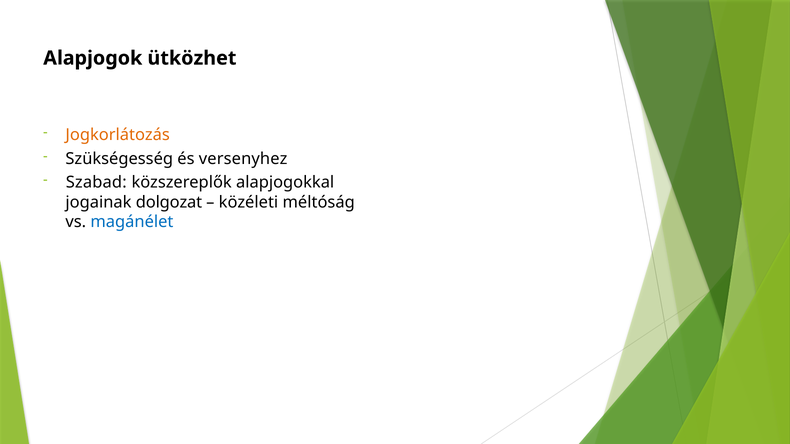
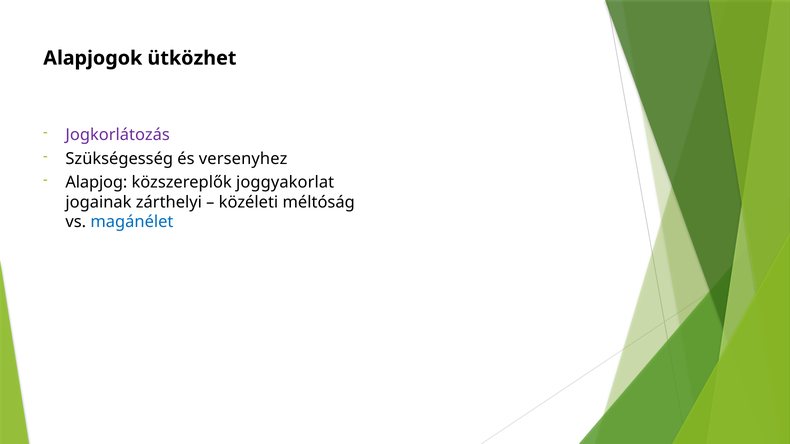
Jogkorlátozás colour: orange -> purple
Szabad: Szabad -> Alapjog
alapjogokkal: alapjogokkal -> joggyakorlat
dolgozat: dolgozat -> zárthelyi
